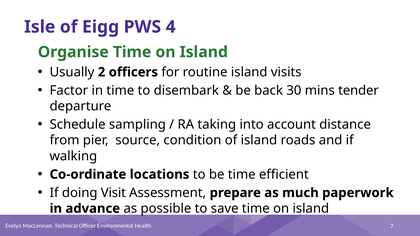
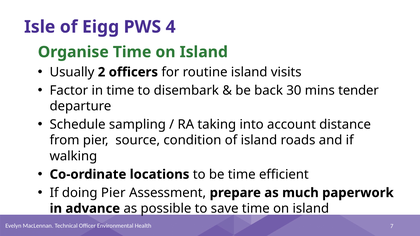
doing Visit: Visit -> Pier
